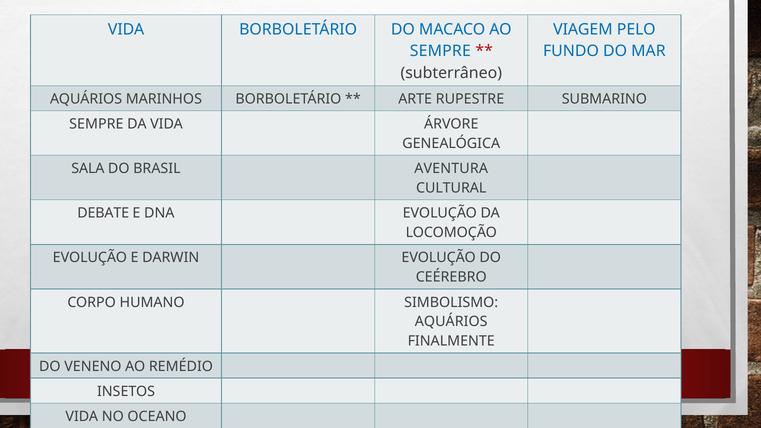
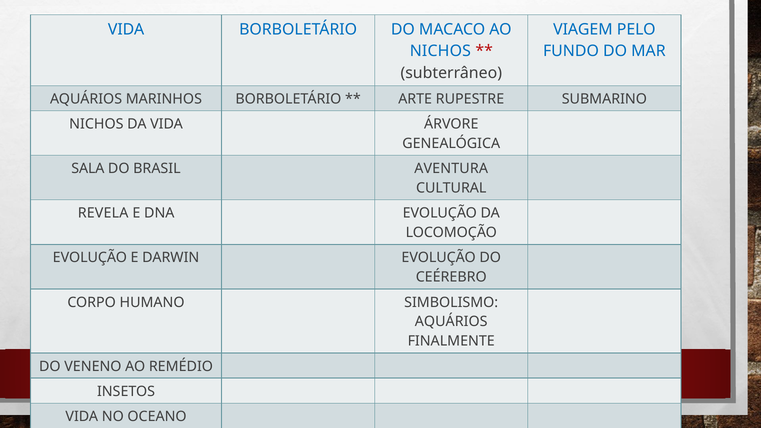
SEMPRE at (440, 51): SEMPRE -> NICHOS
SEMPRE at (96, 124): SEMPRE -> NICHOS
DEBATE: DEBATE -> REVELA
